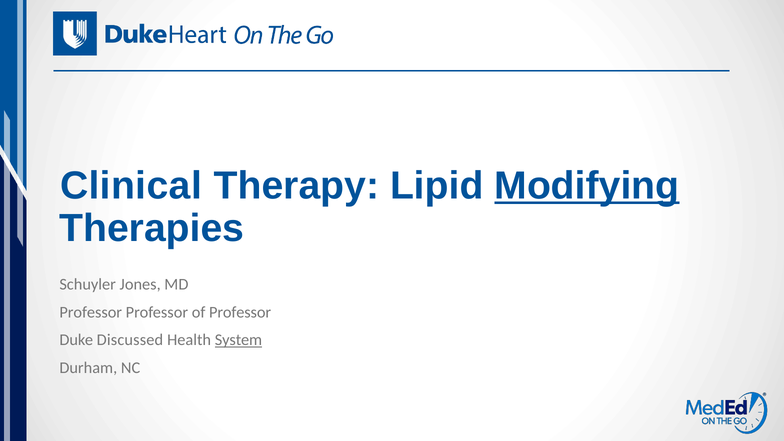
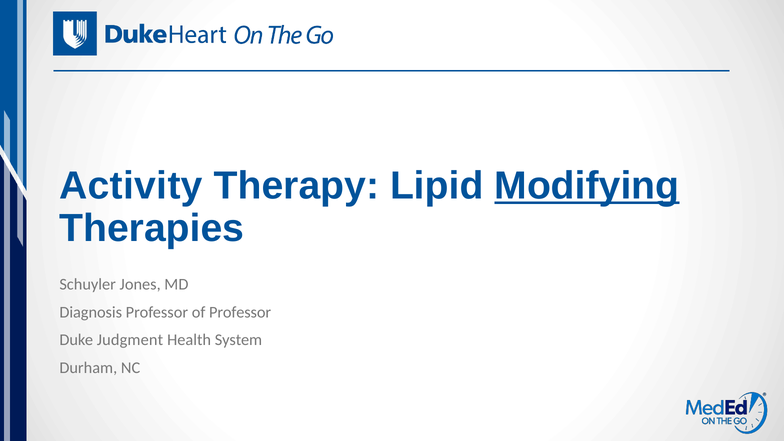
Clinical: Clinical -> Activity
Professor at (91, 312): Professor -> Diagnosis
Discussed: Discussed -> Judgment
System underline: present -> none
